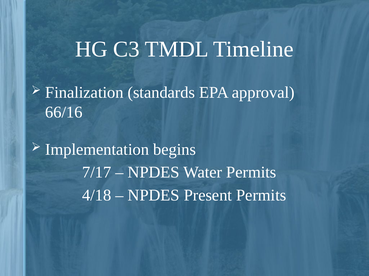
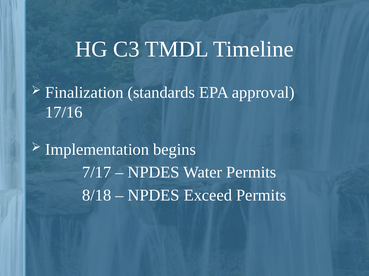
66/16: 66/16 -> 17/16
4/18: 4/18 -> 8/18
Present: Present -> Exceed
